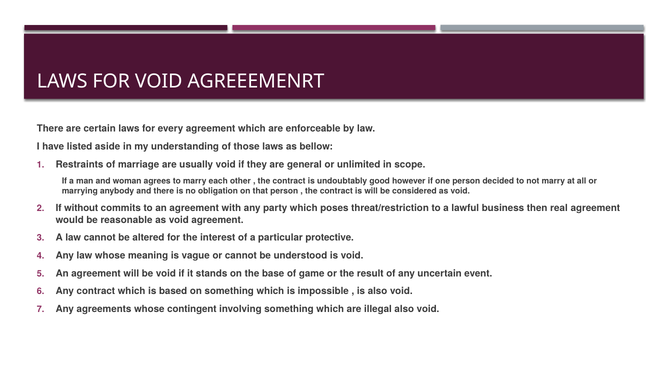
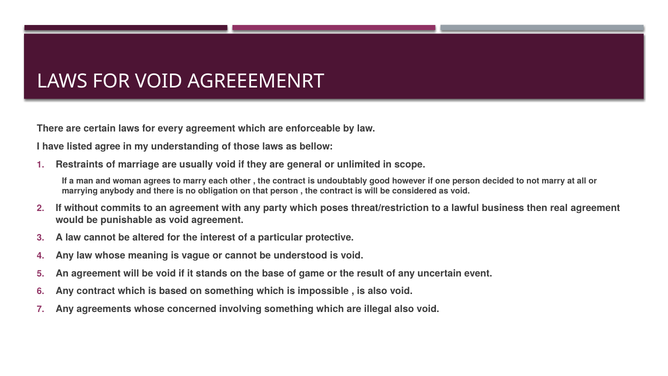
aside: aside -> agree
reasonable: reasonable -> punishable
contingent: contingent -> concerned
